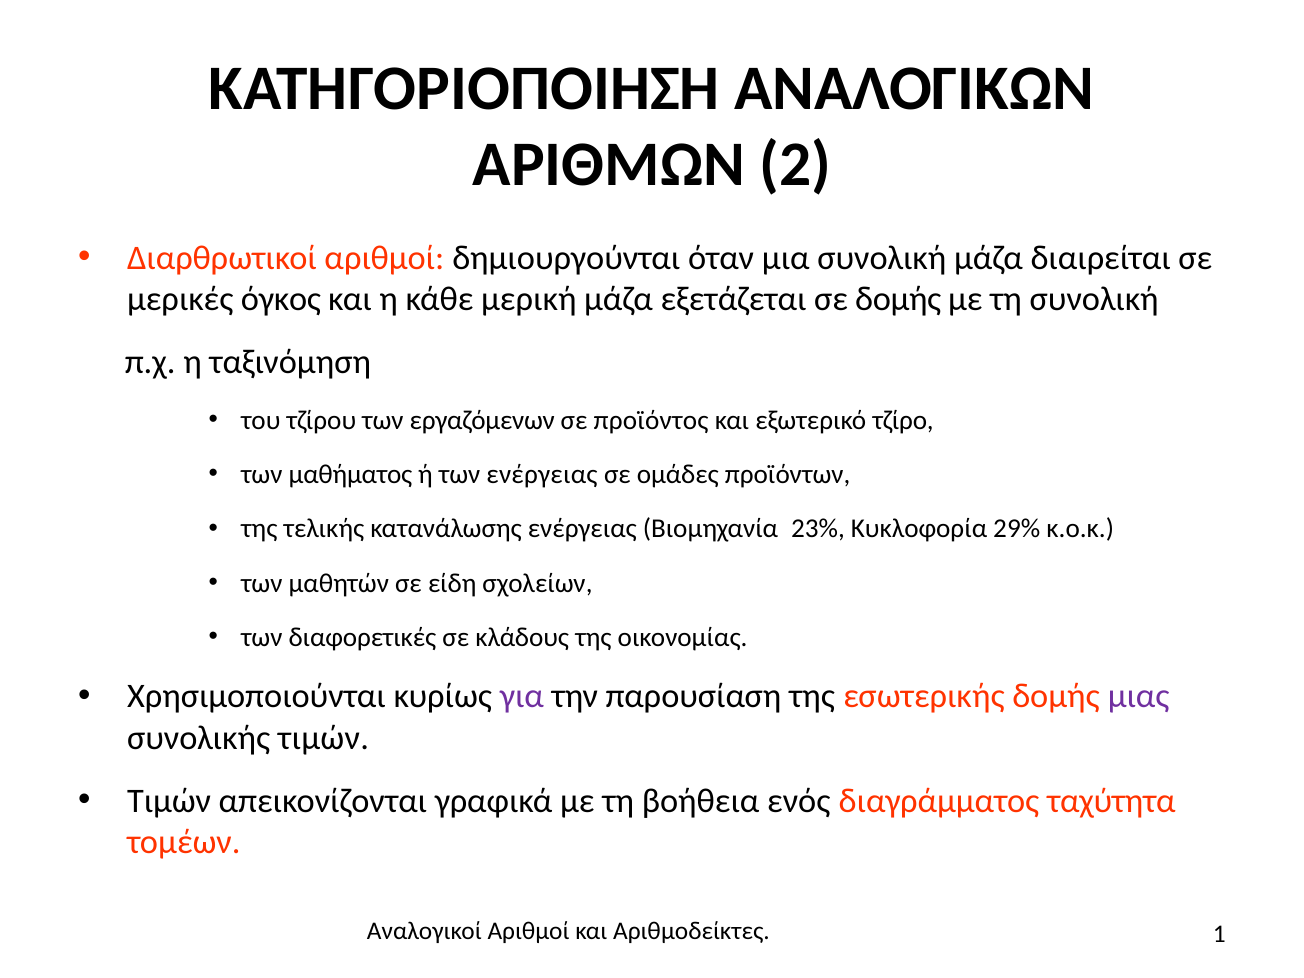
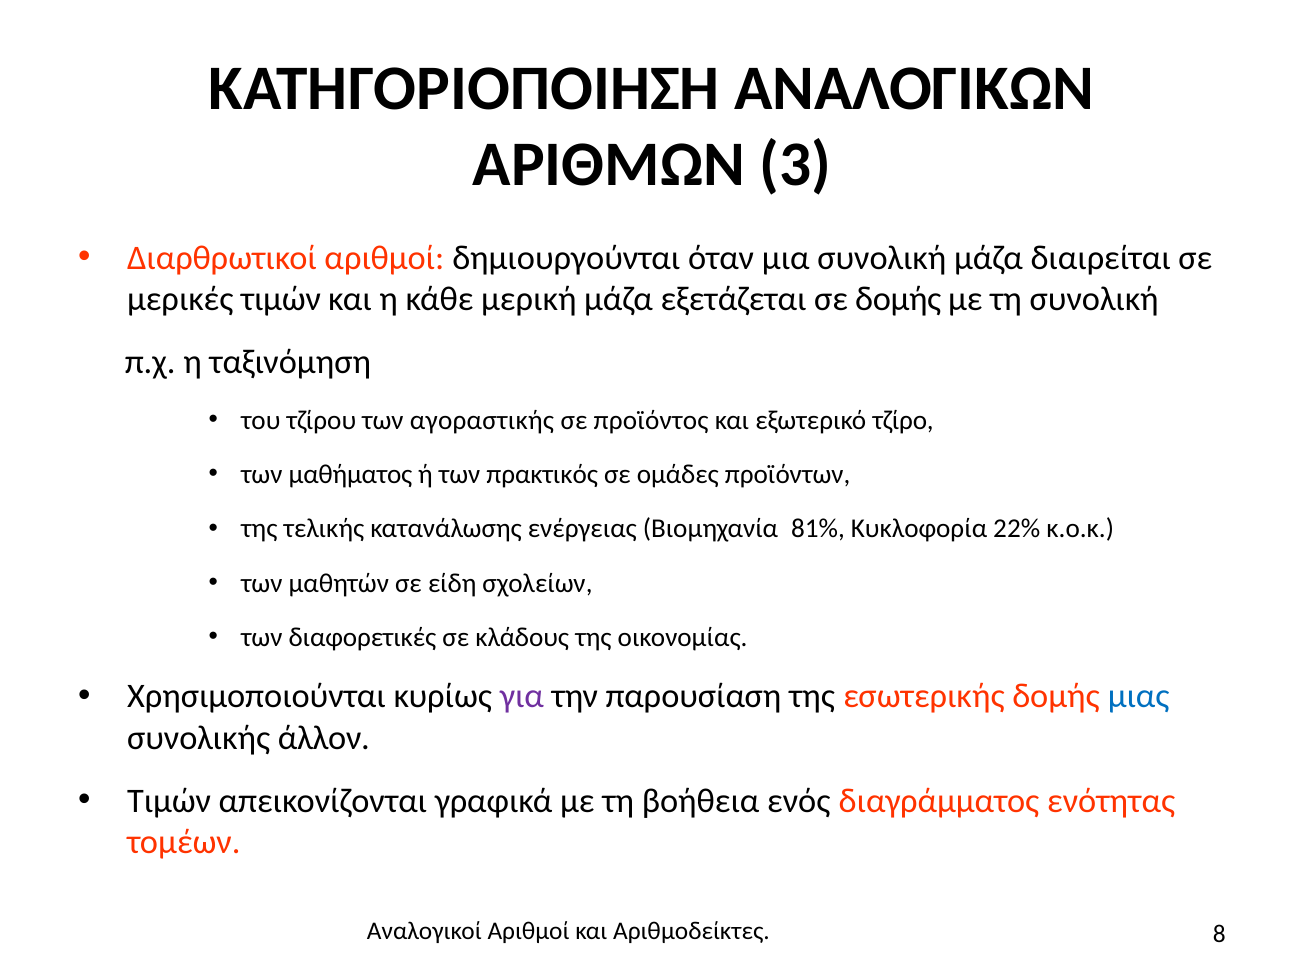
2: 2 -> 3
μερικές όγκος: όγκος -> τιμών
εργαζόμενων: εργαζόμενων -> αγοραστικής
των ενέργειας: ενέργειας -> πρακτικός
23%: 23% -> 81%
29%: 29% -> 22%
μιας colour: purple -> blue
συνολικής τιμών: τιμών -> άλλον
ταχύτητα: ταχύτητα -> ενότητας
1: 1 -> 8
